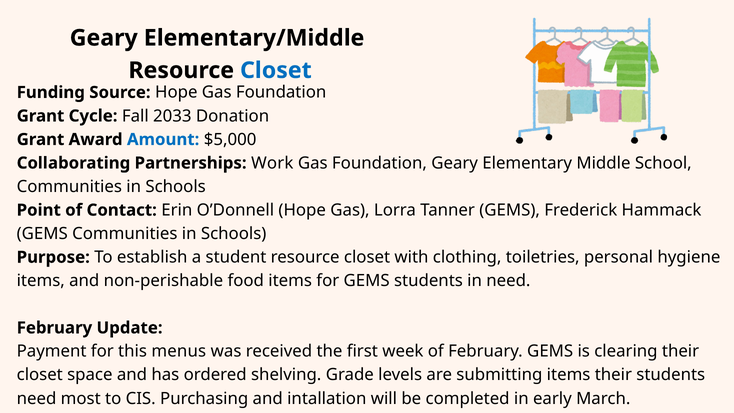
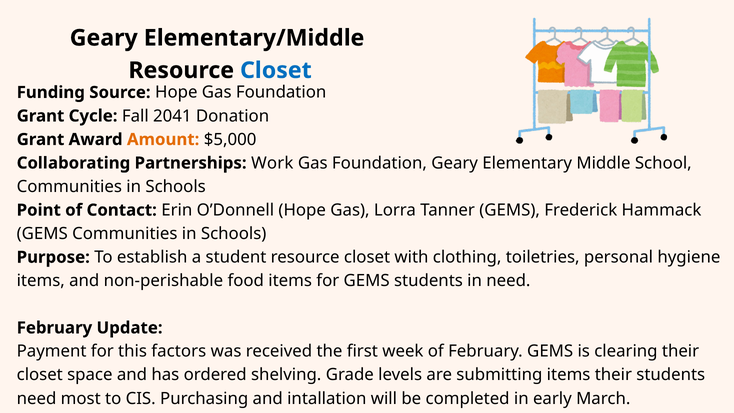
2033: 2033 -> 2041
Amount colour: blue -> orange
menus: menus -> factors
